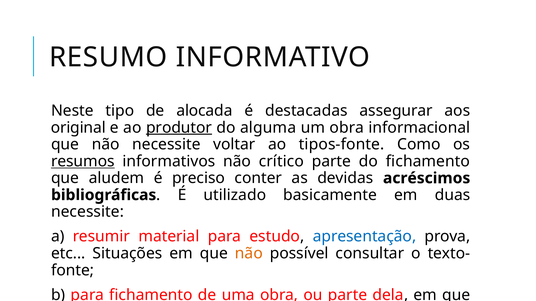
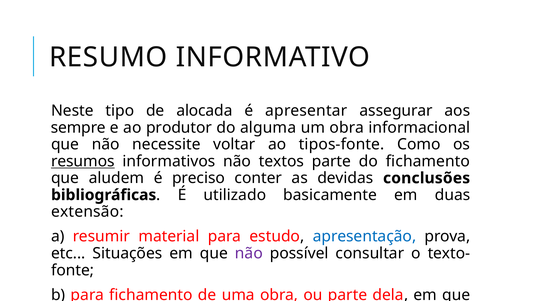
destacadas: destacadas -> apresentar
original: original -> sempre
produtor underline: present -> none
crítico: crítico -> textos
acréscimos: acréscimos -> conclusões
necessite at (87, 212): necessite -> extensão
não at (249, 254) colour: orange -> purple
